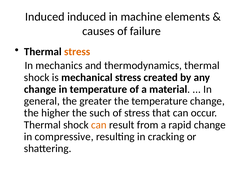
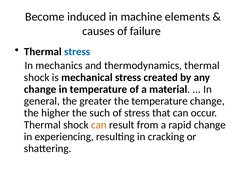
Induced at (45, 17): Induced -> Become
stress at (77, 52) colour: orange -> blue
compressive: compressive -> experiencing
